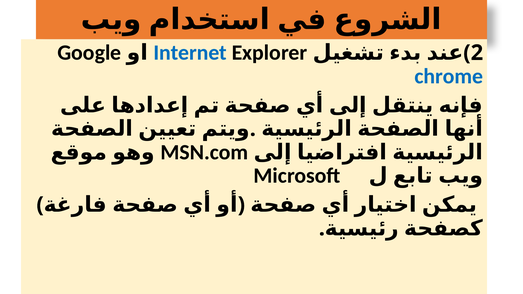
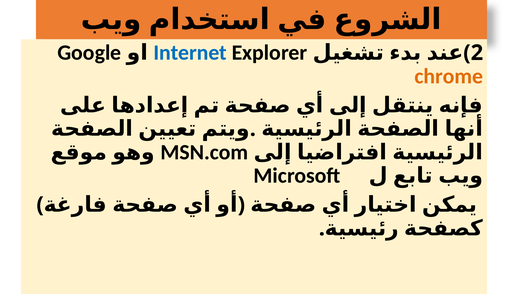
chrome colour: blue -> orange
